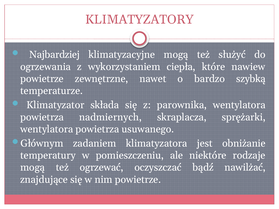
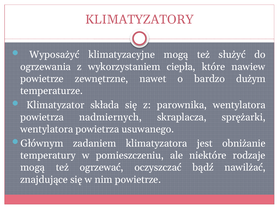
Najbardziej: Najbardziej -> Wyposażyć
szybką: szybką -> dużym
